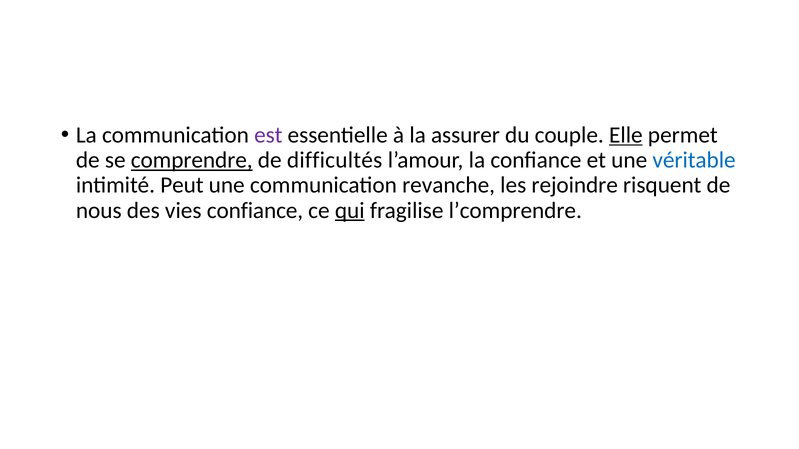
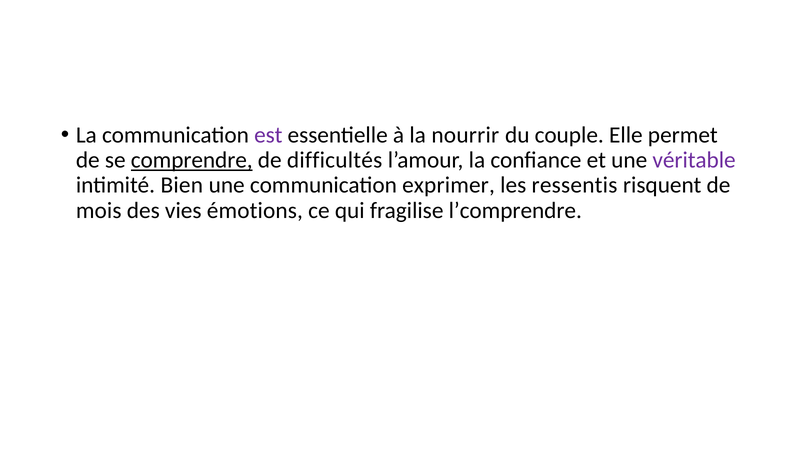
assurer: assurer -> nourrir
Elle underline: present -> none
véritable colour: blue -> purple
Peut: Peut -> Bien
revanche: revanche -> exprimer
rejoindre: rejoindre -> ressentis
nous: nous -> mois
vies confiance: confiance -> émotions
qui underline: present -> none
